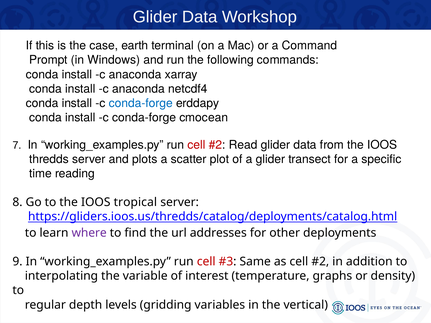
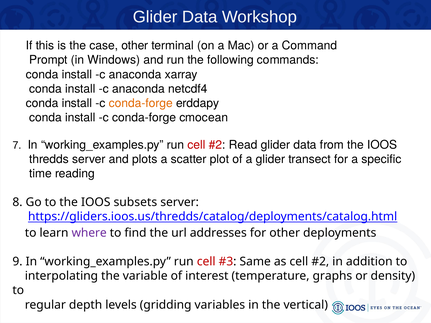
case earth: earth -> other
conda-forge at (141, 103) colour: blue -> orange
tropical: tropical -> subsets
